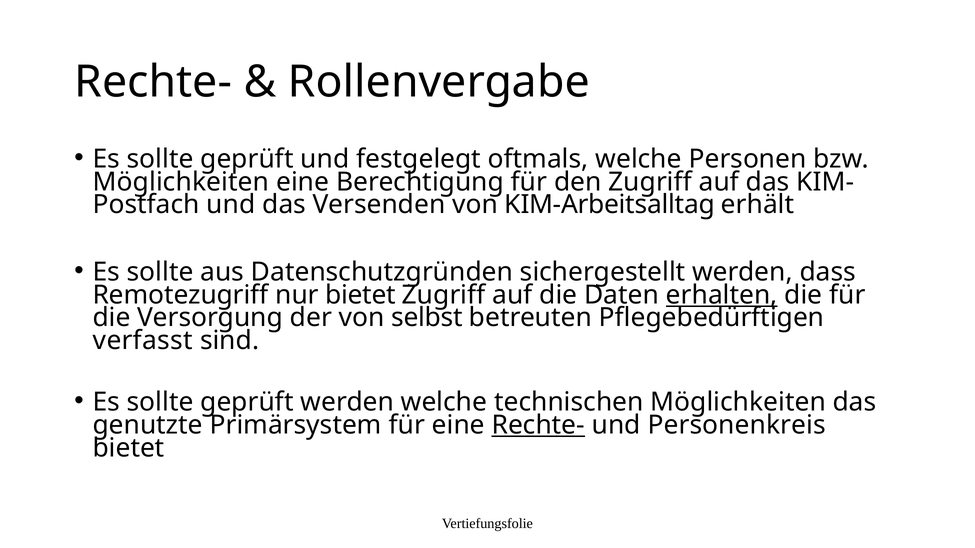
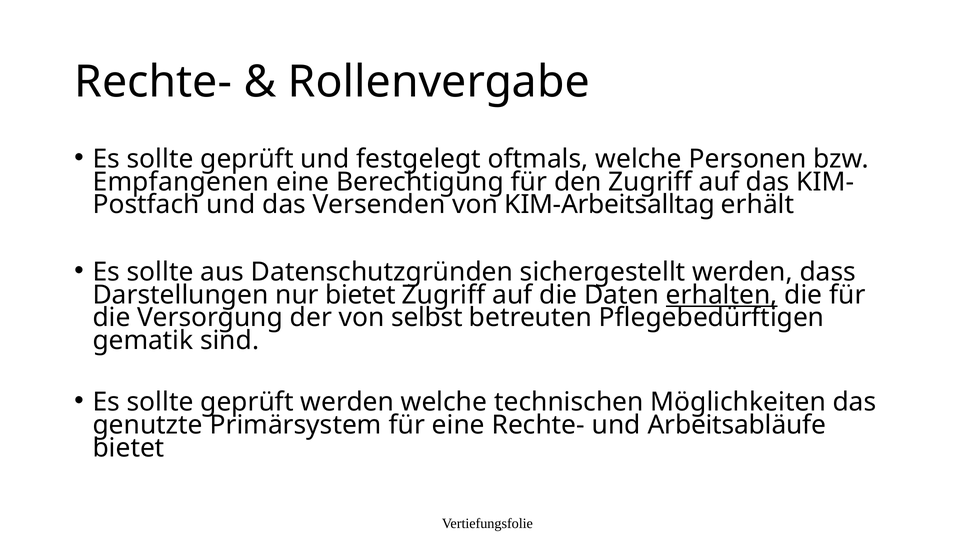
Möglichkeiten at (181, 182): Möglichkeiten -> Empfangenen
Remotezugriff: Remotezugriff -> Darstellungen
verfasst: verfasst -> gematik
Rechte- at (538, 425) underline: present -> none
Personenkreis: Personenkreis -> Arbeitsabläufe
